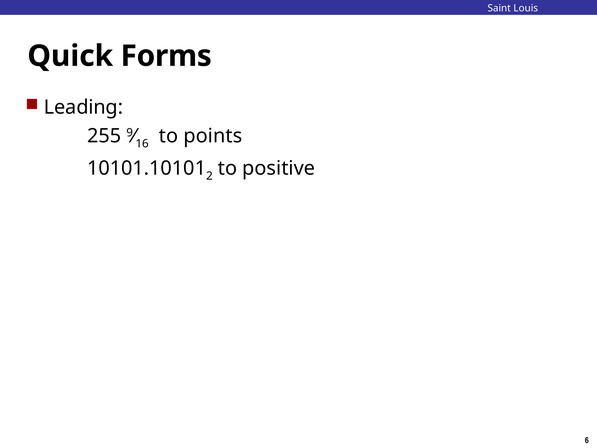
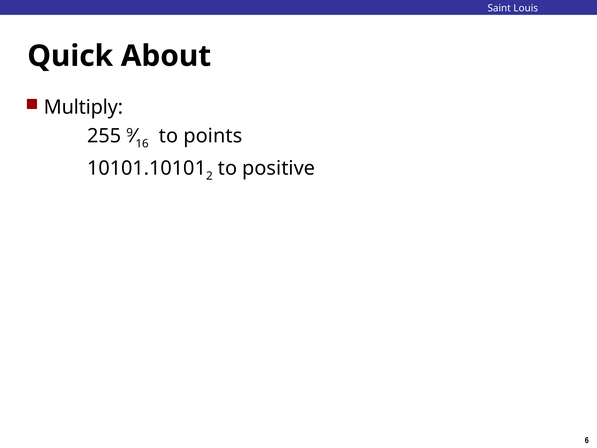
Forms: Forms -> About
Leading: Leading -> Multiply
